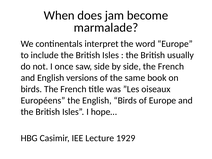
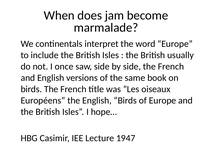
1929: 1929 -> 1947
